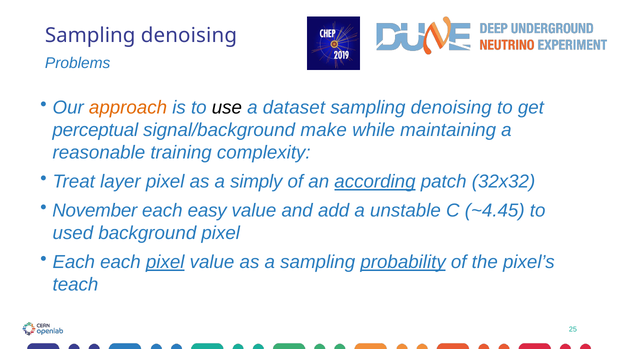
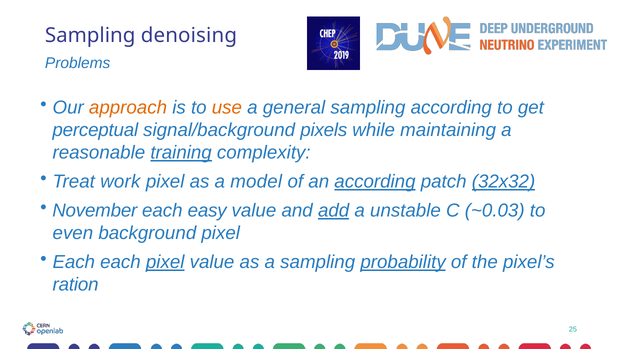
use colour: black -> orange
dataset: dataset -> general
denoising at (451, 108): denoising -> according
make: make -> pixels
training underline: none -> present
layer: layer -> work
simply: simply -> model
32x32 underline: none -> present
add underline: none -> present
~4.45: ~4.45 -> ~0.03
used: used -> even
teach: teach -> ration
